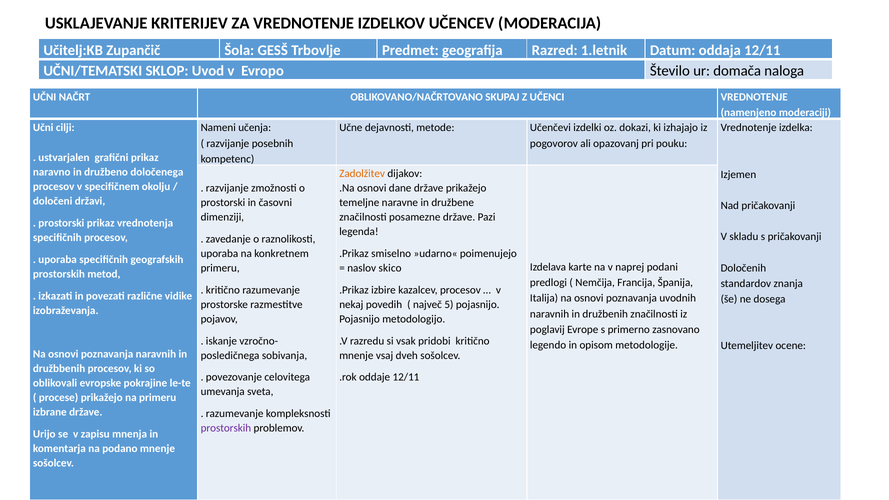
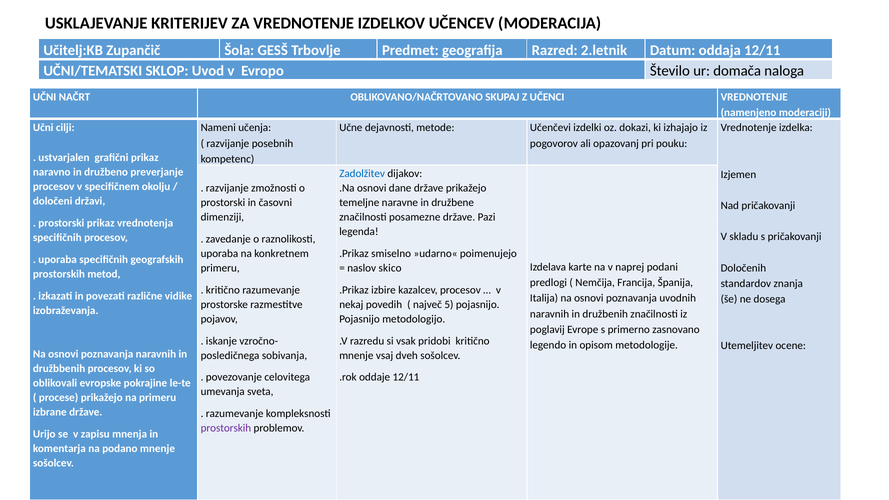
1.letnik: 1.letnik -> 2.letnik
določenega: določenega -> preverjanje
Zadolžitev colour: orange -> blue
